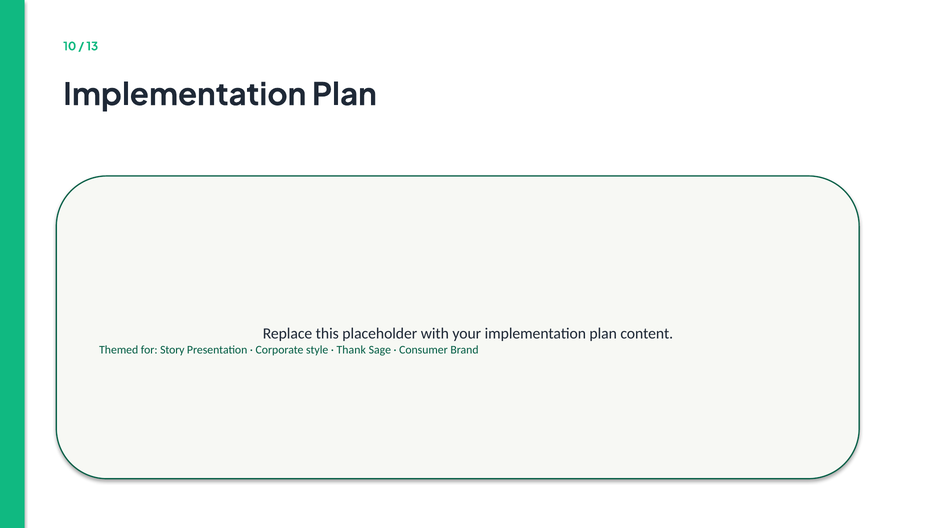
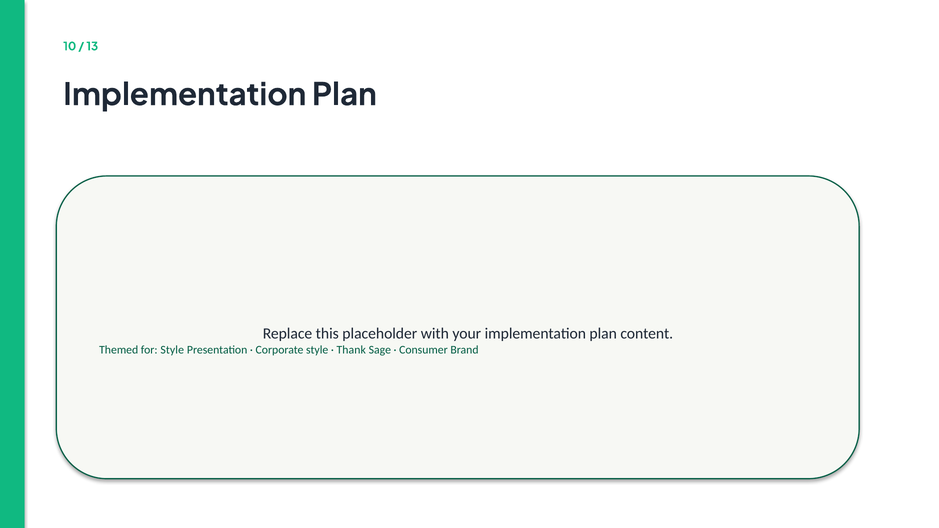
for Story: Story -> Style
